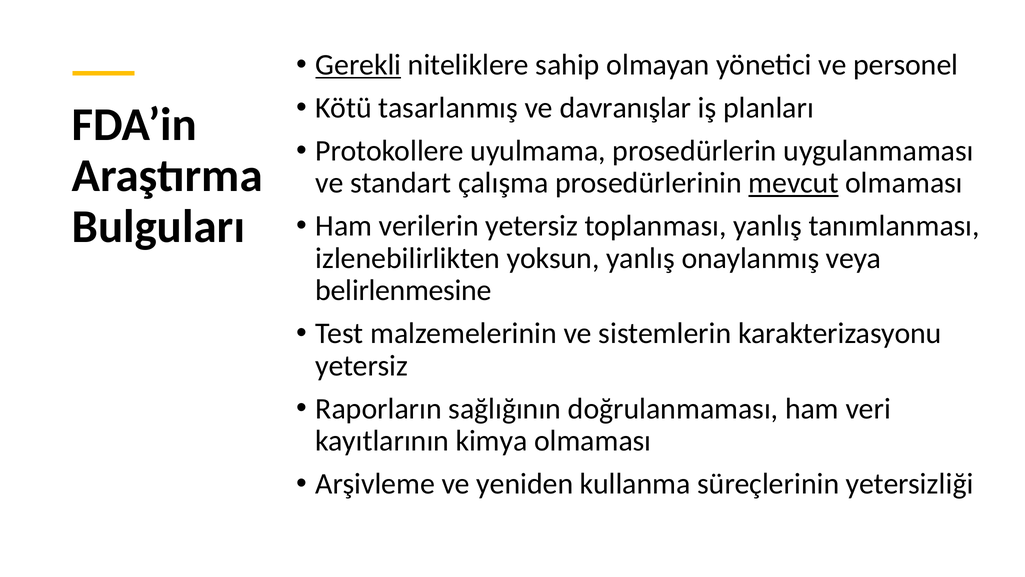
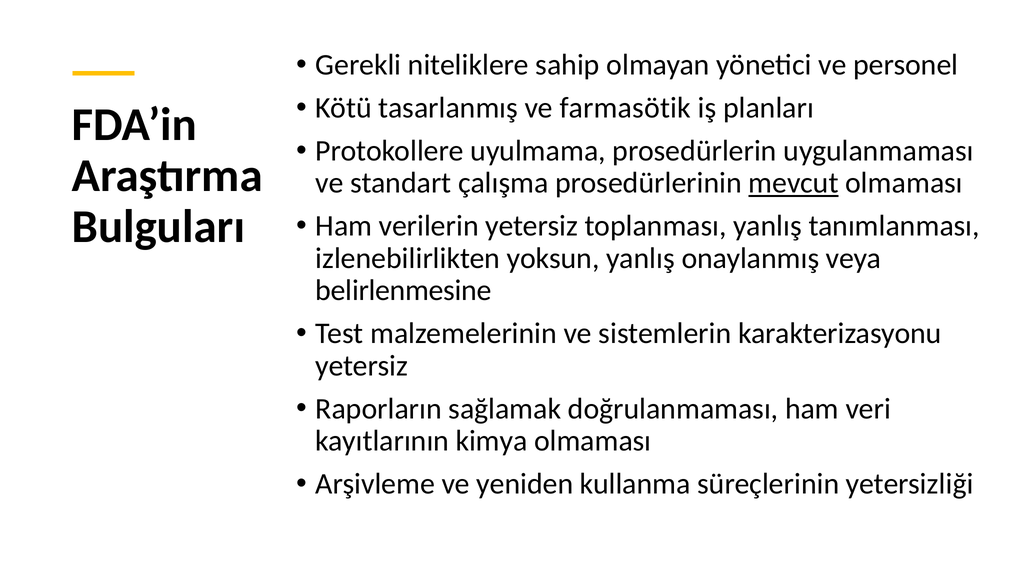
Gerekli underline: present -> none
davranışlar: davranışlar -> farmasötik
sağlığının: sağlığının -> sağlamak
